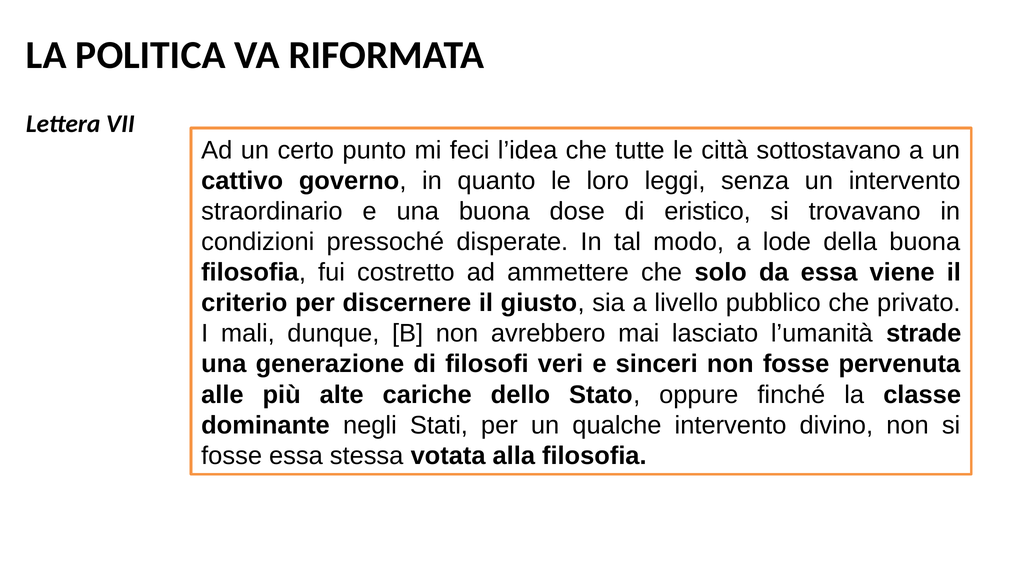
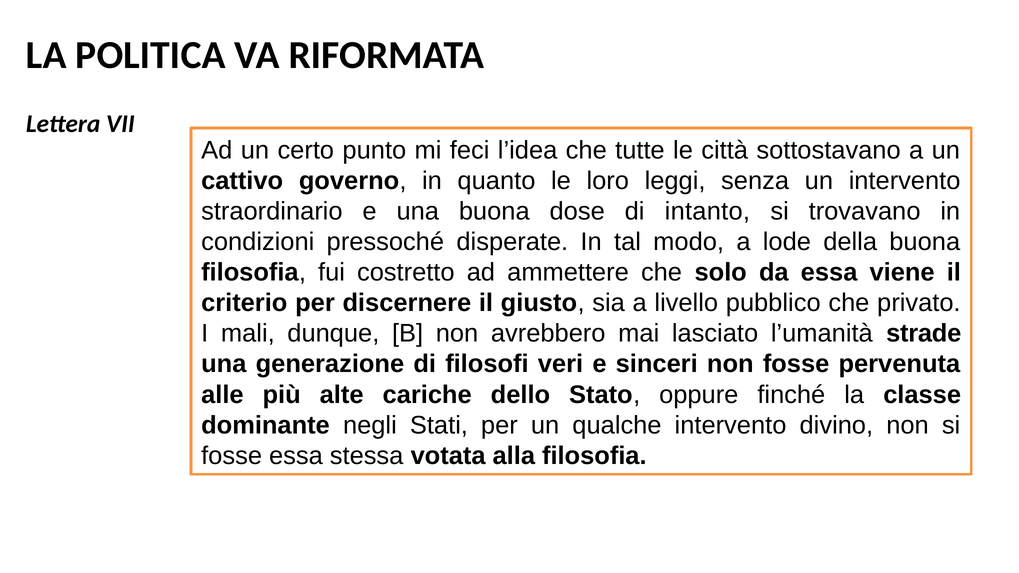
eristico: eristico -> intanto
